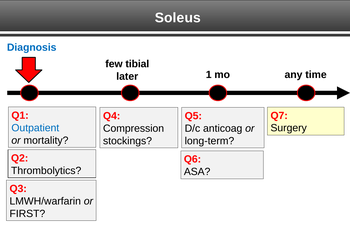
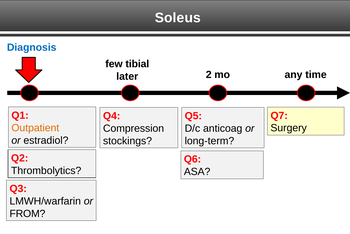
1: 1 -> 2
Outpatient colour: blue -> orange
mortality: mortality -> estradiol
FIRST: FIRST -> FROM
